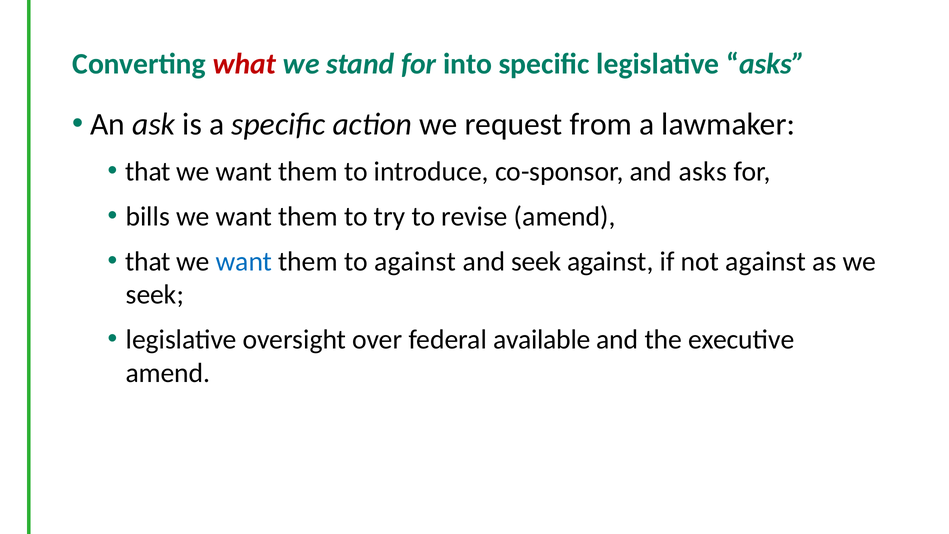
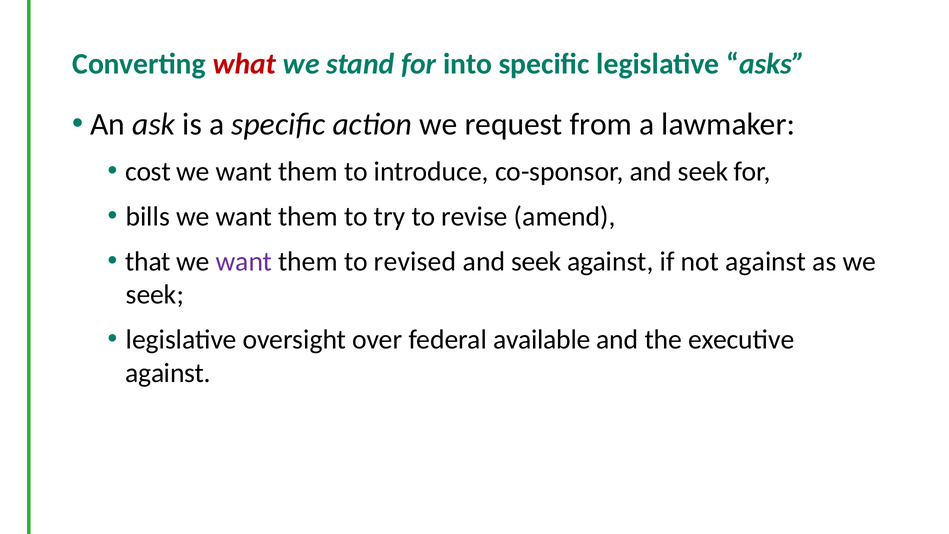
that at (148, 171): that -> cost
co-sponsor and asks: asks -> seek
want at (244, 261) colour: blue -> purple
to against: against -> revised
amend at (168, 373): amend -> against
